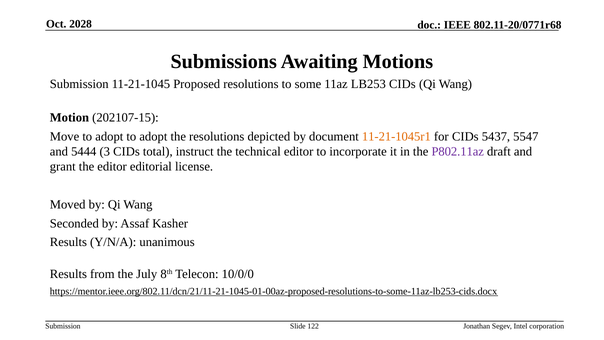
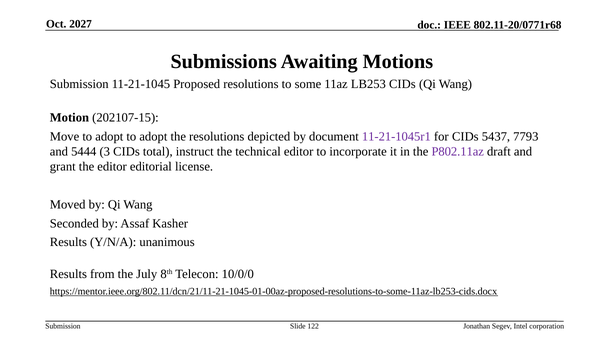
2028: 2028 -> 2027
11-21-1045r1 colour: orange -> purple
5547: 5547 -> 7793
